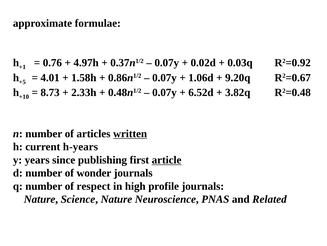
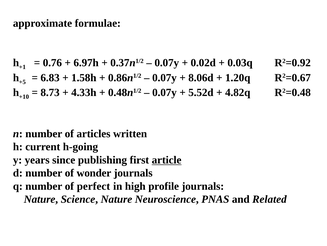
4.97h: 4.97h -> 6.97h
4.01: 4.01 -> 6.83
1.06d: 1.06d -> 8.06d
9.20q: 9.20q -> 1.20q
2.33h: 2.33h -> 4.33h
6.52d: 6.52d -> 5.52d
3.82q: 3.82q -> 4.82q
written underline: present -> none
h-years: h-years -> h-going
respect: respect -> perfect
